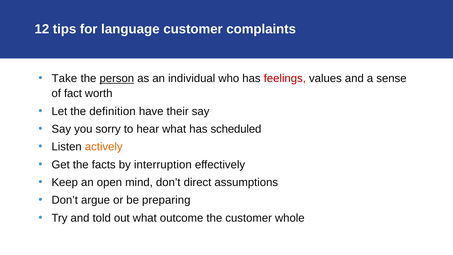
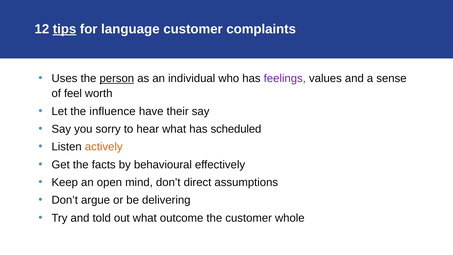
tips underline: none -> present
Take: Take -> Uses
feelings colour: red -> purple
fact: fact -> feel
definition: definition -> influence
interruption: interruption -> behavioural
preparing: preparing -> delivering
